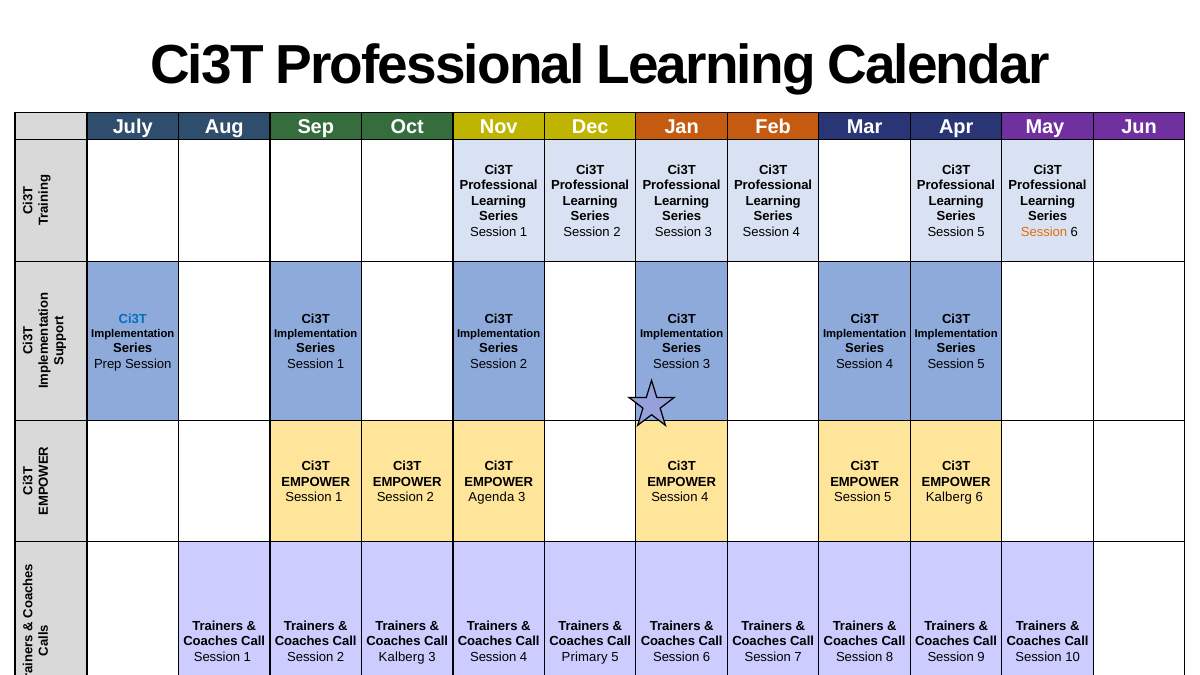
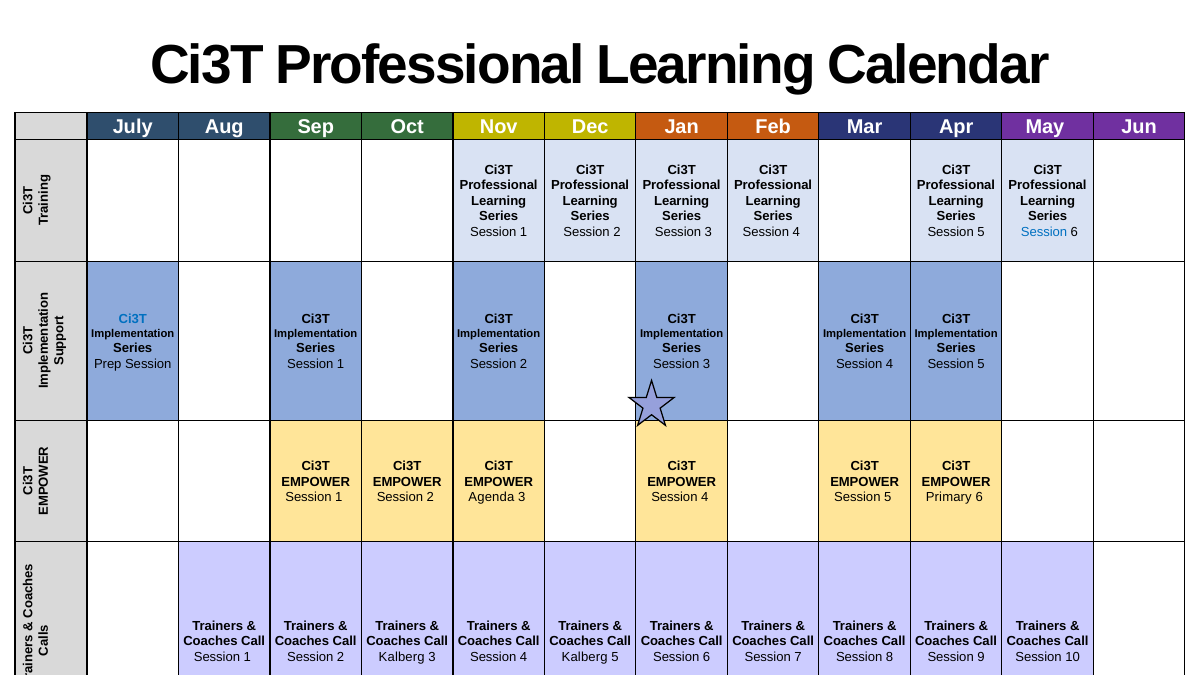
Session at (1044, 232) colour: orange -> blue
Kalberg at (949, 497): Kalberg -> Primary
Primary at (585, 657): Primary -> Kalberg
